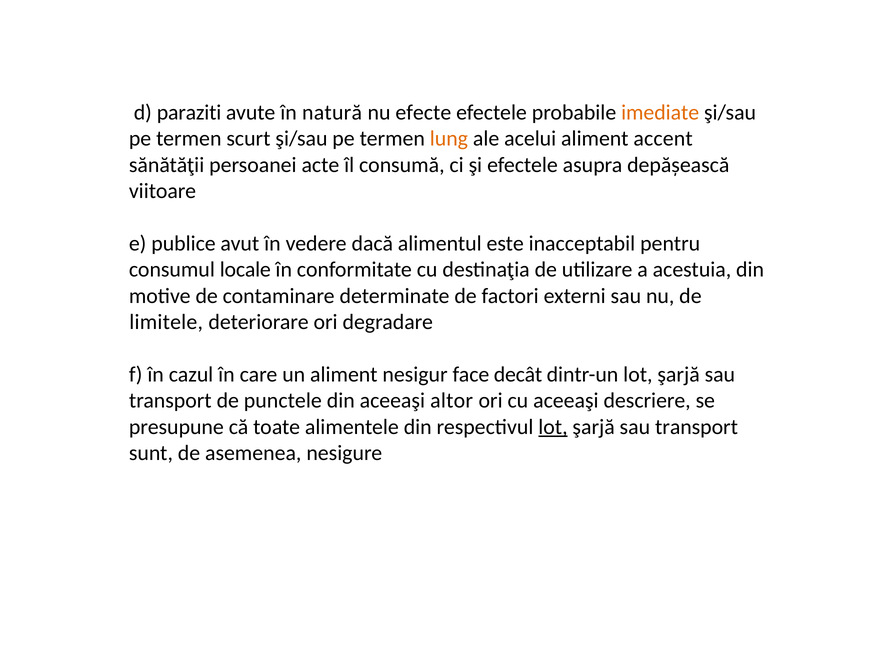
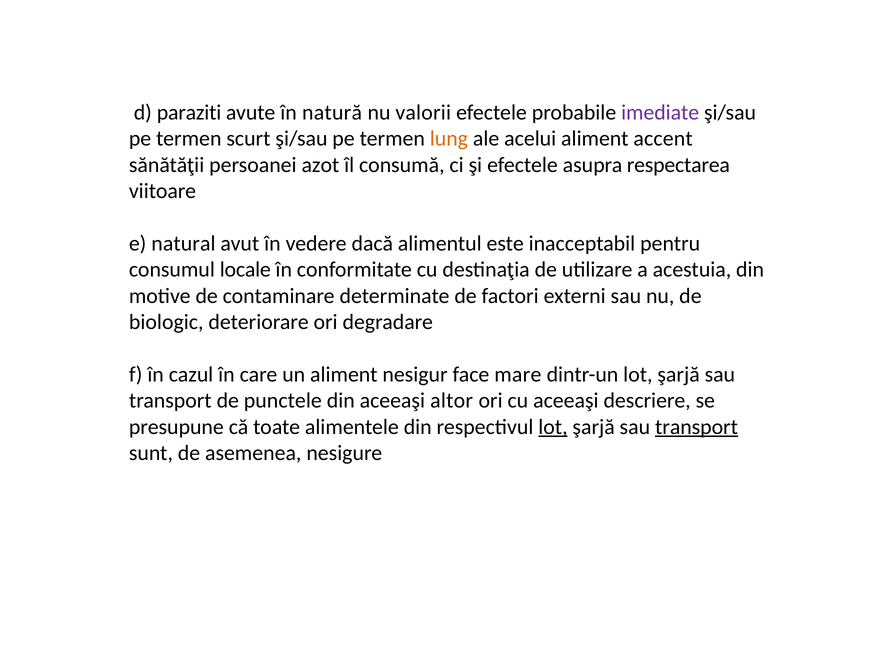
efecte: efecte -> valorii
imediate colour: orange -> purple
acte: acte -> azot
depăşească: depăşească -> respectarea
publice: publice -> natural
limitele: limitele -> biologic
decât: decât -> mare
transport at (697, 427) underline: none -> present
